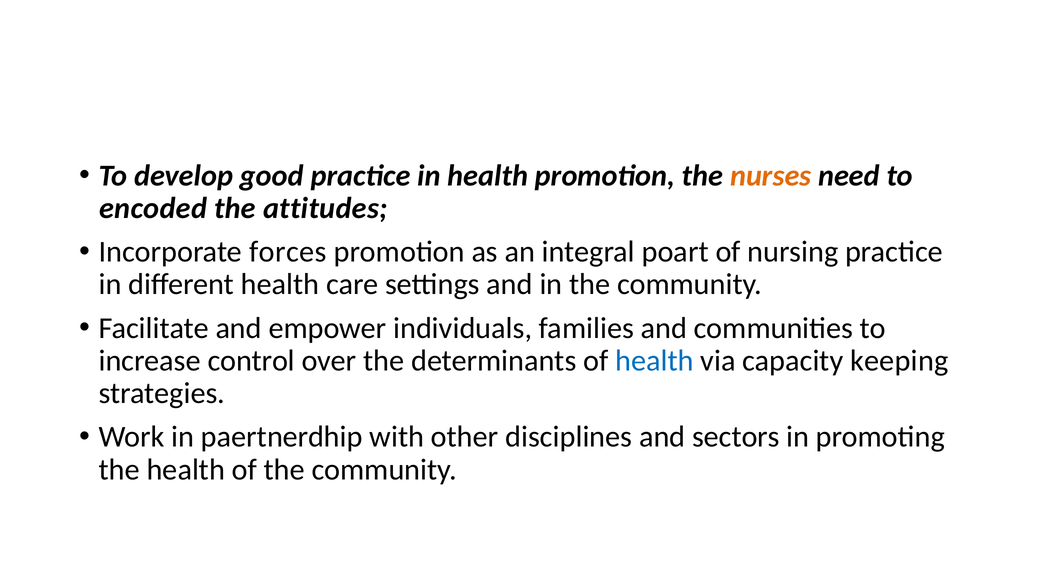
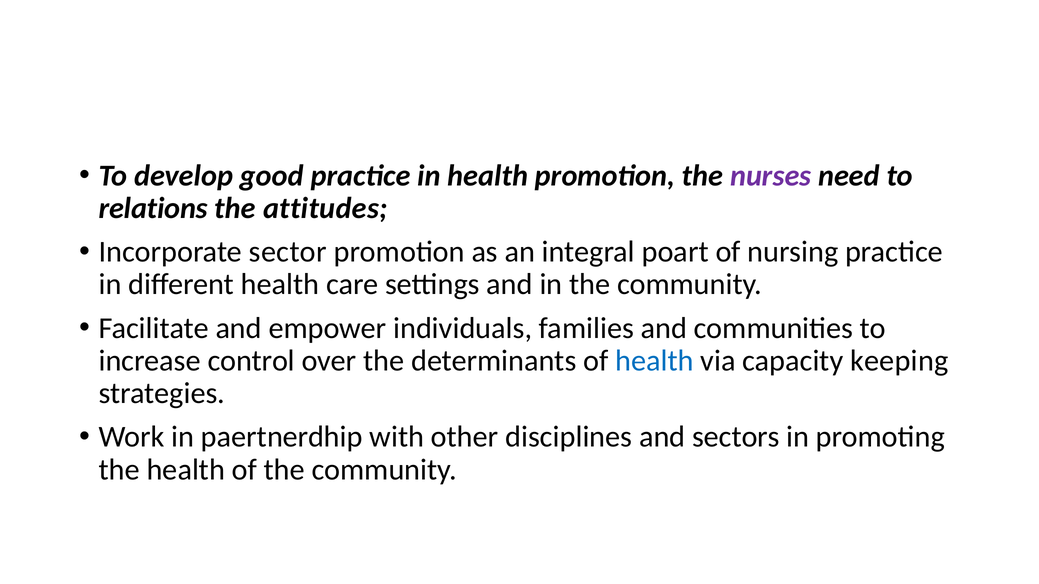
nurses colour: orange -> purple
encoded: encoded -> relations
forces: forces -> sector
